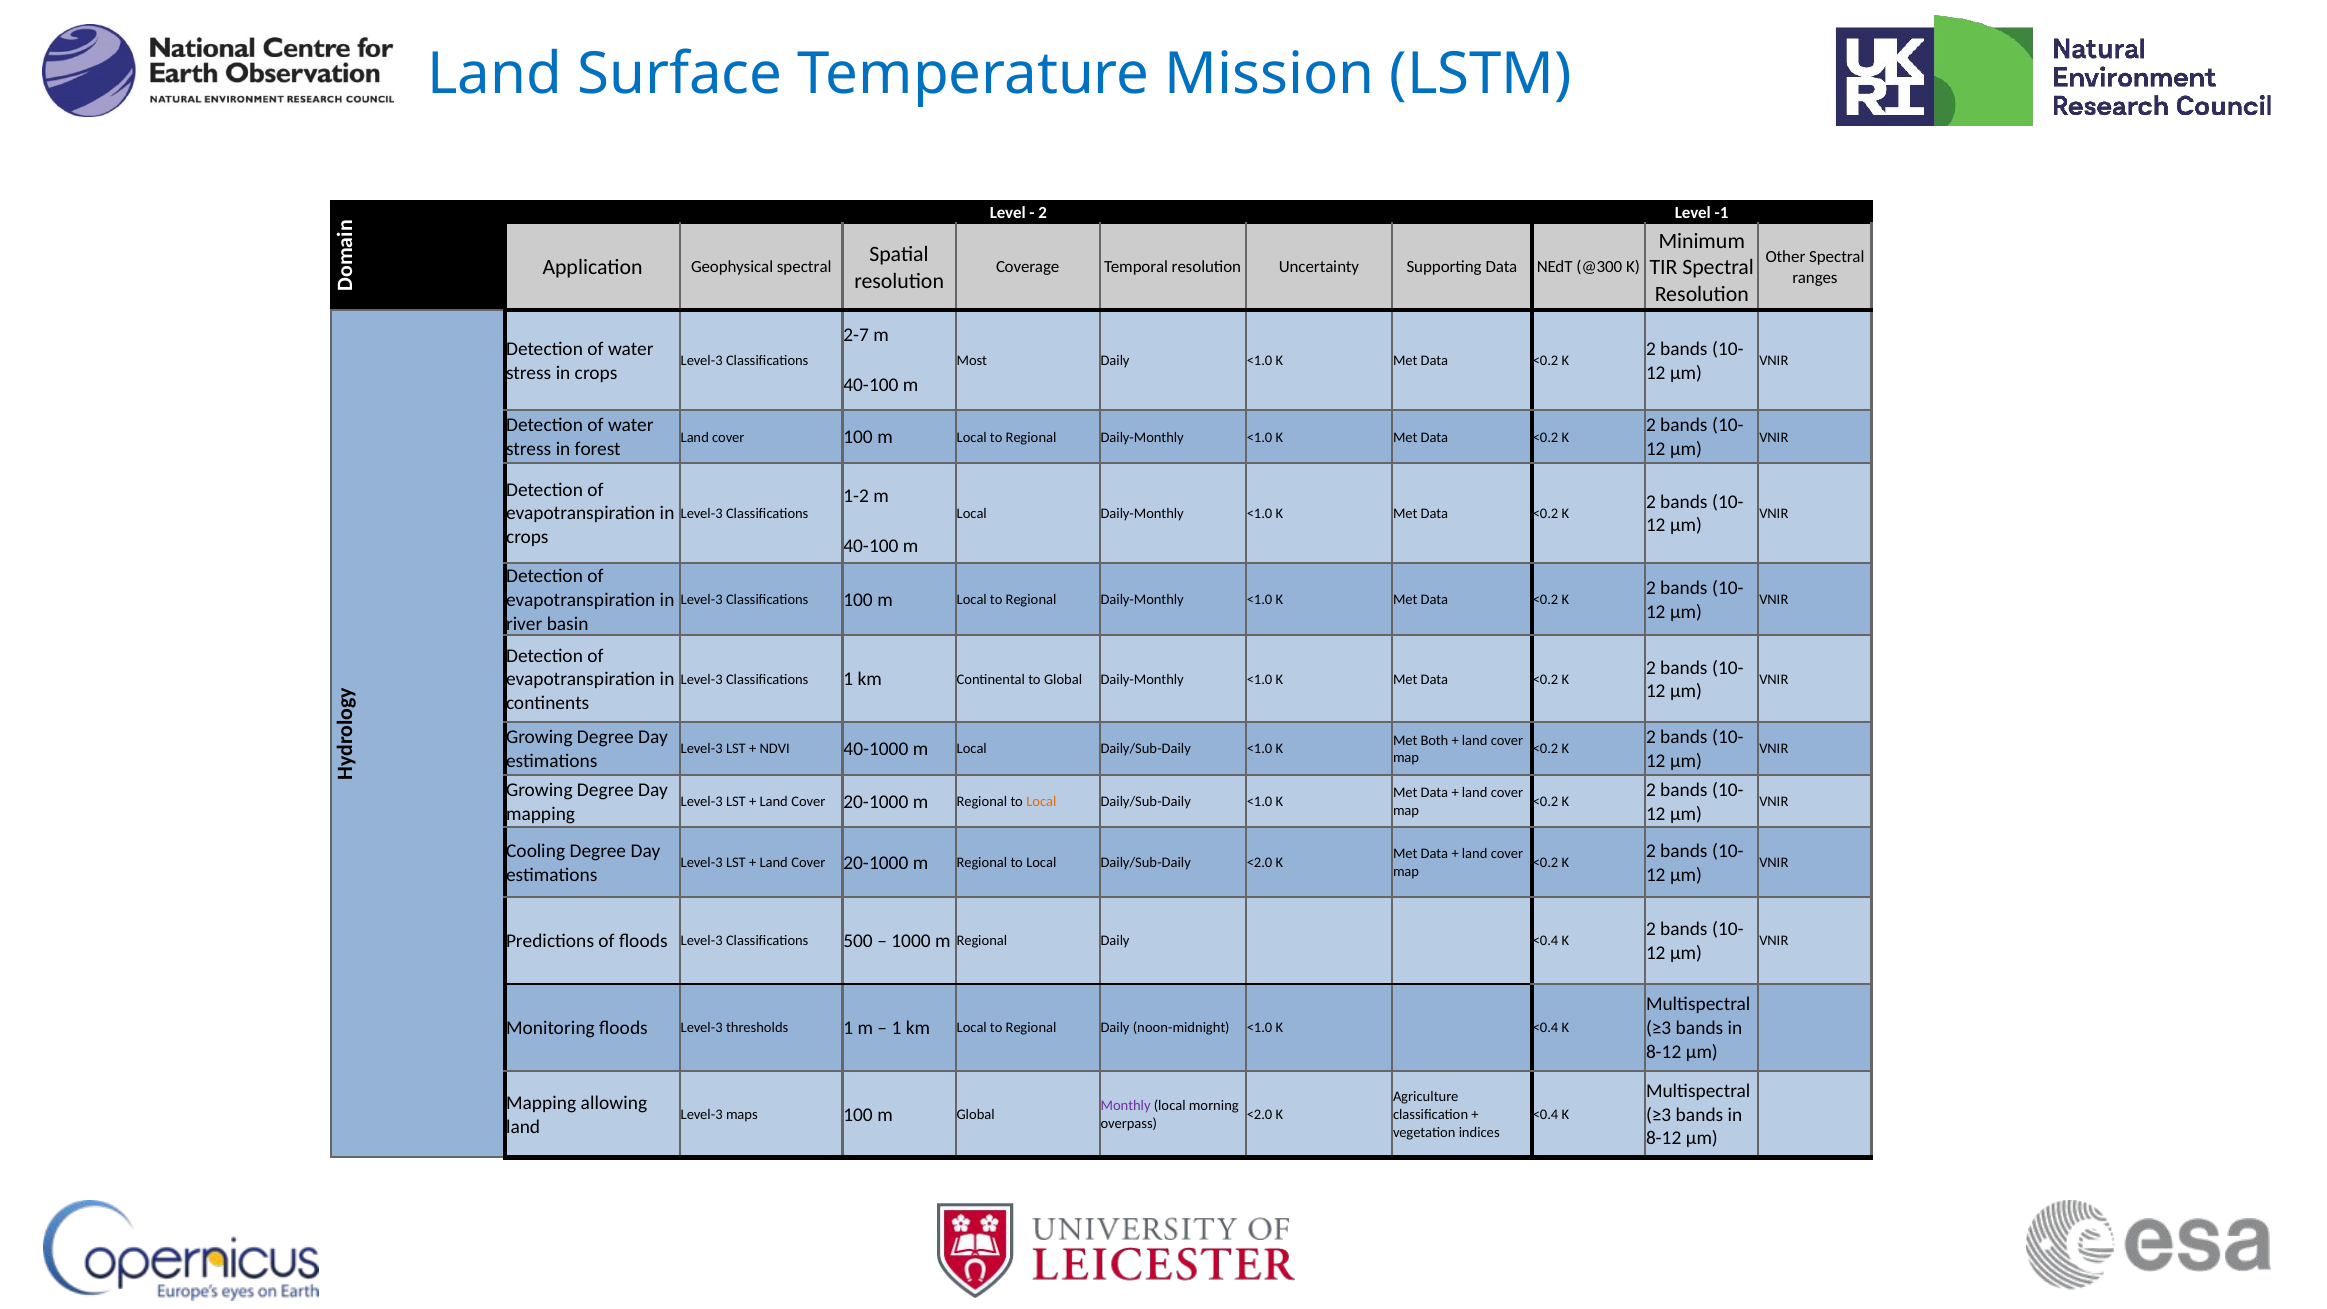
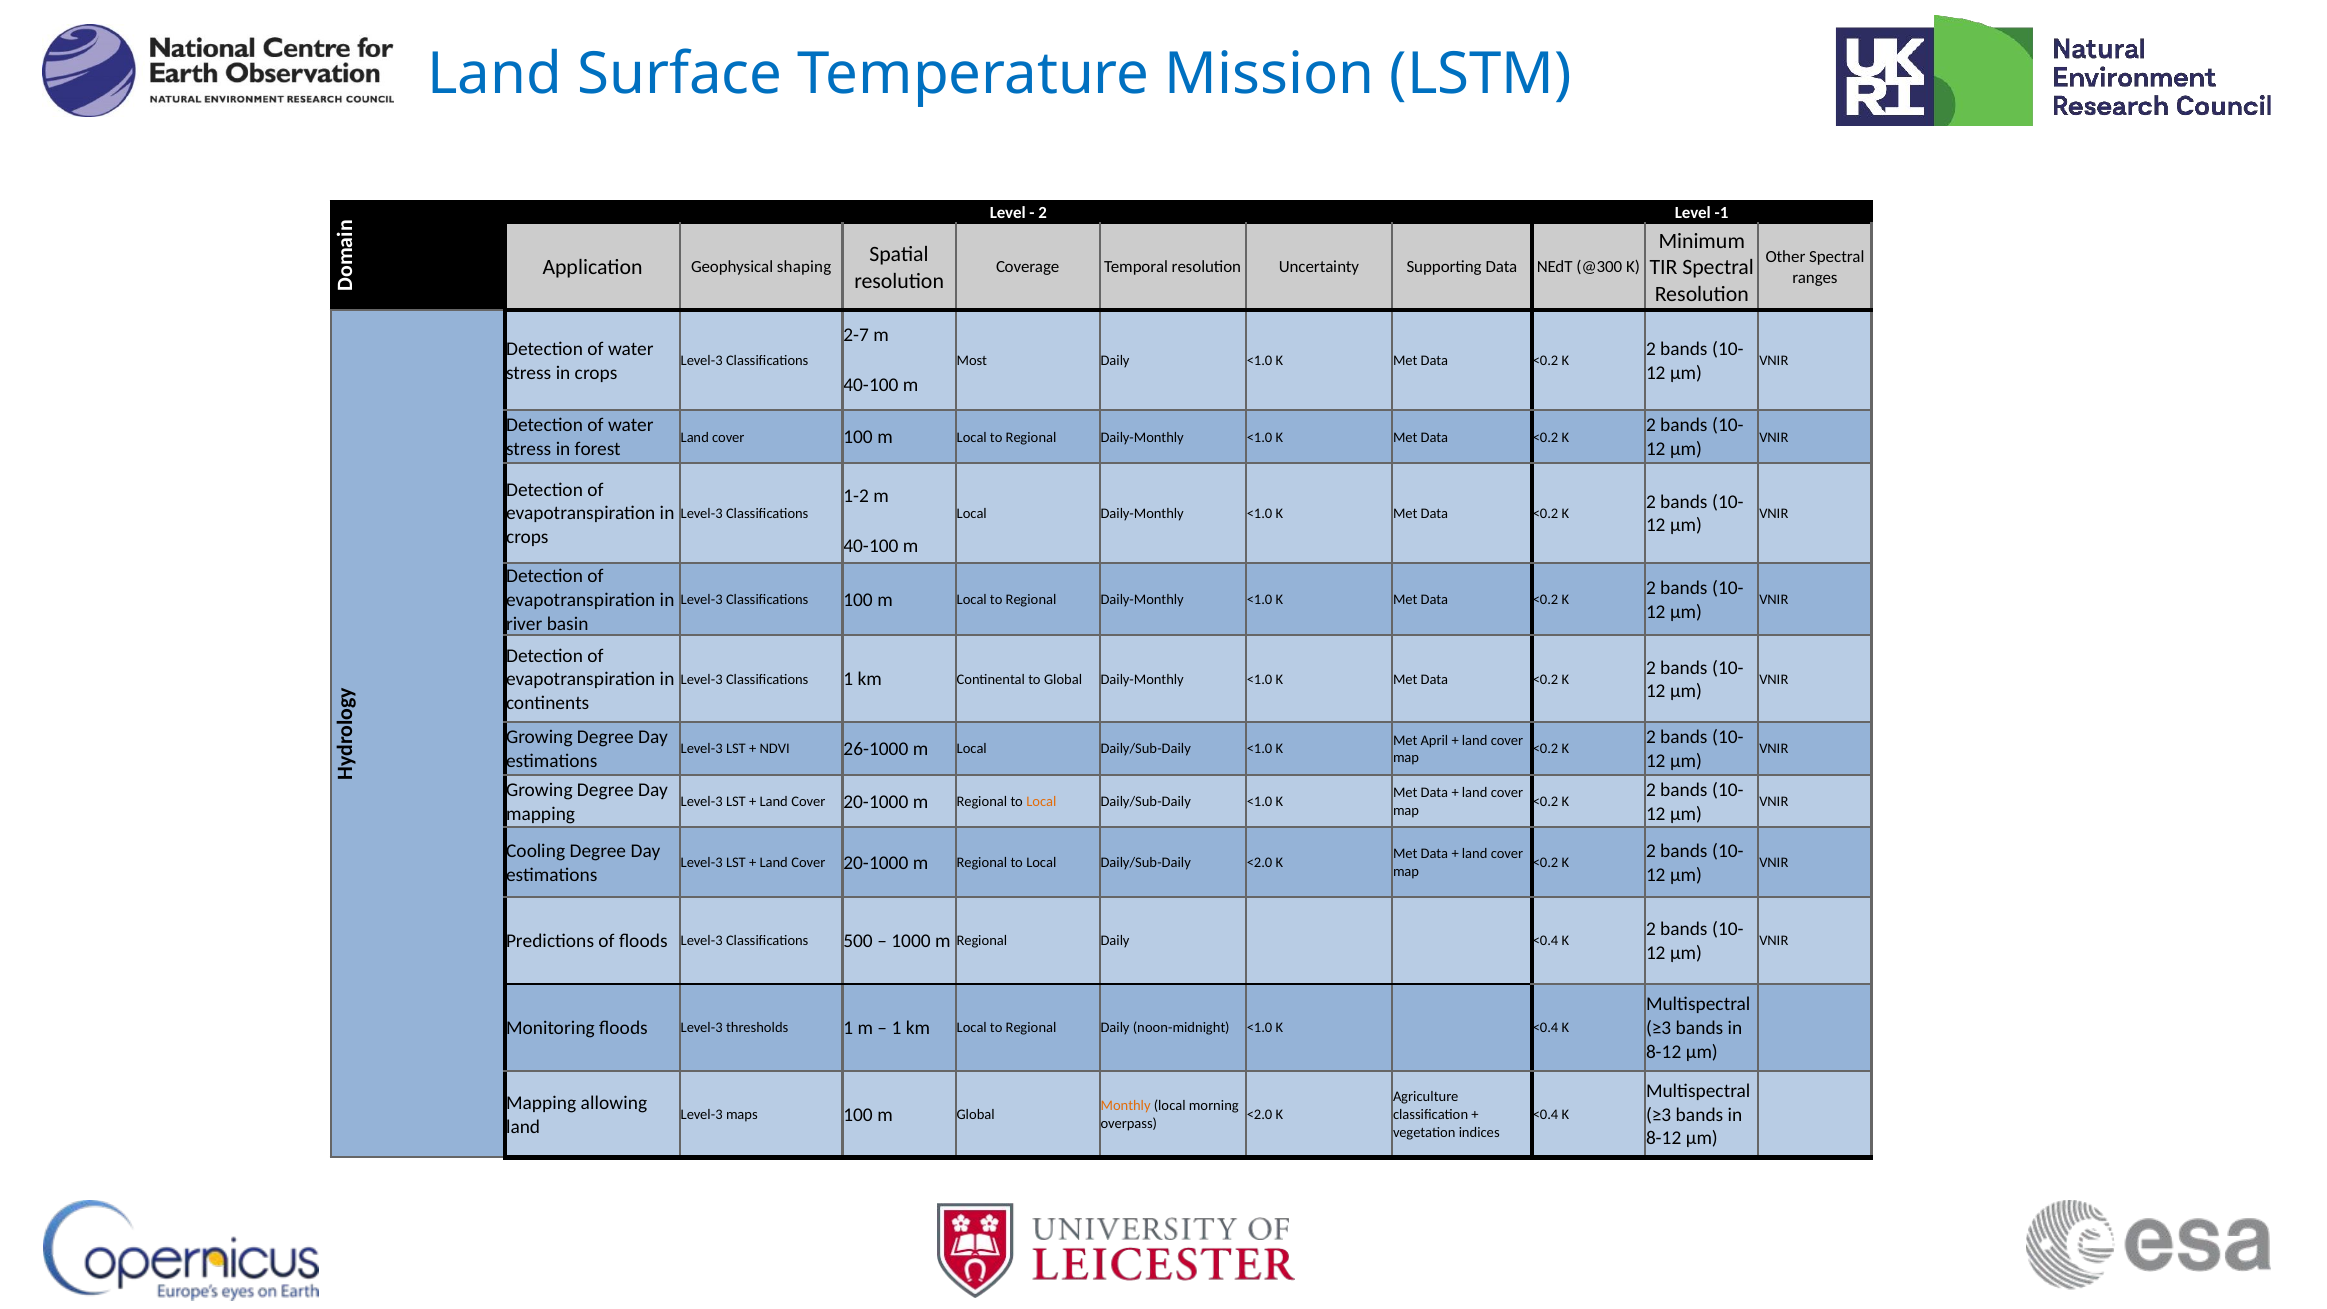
Geophysical spectral: spectral -> shaping
Both: Both -> April
40-1000: 40-1000 -> 26-1000
Monthly colour: purple -> orange
